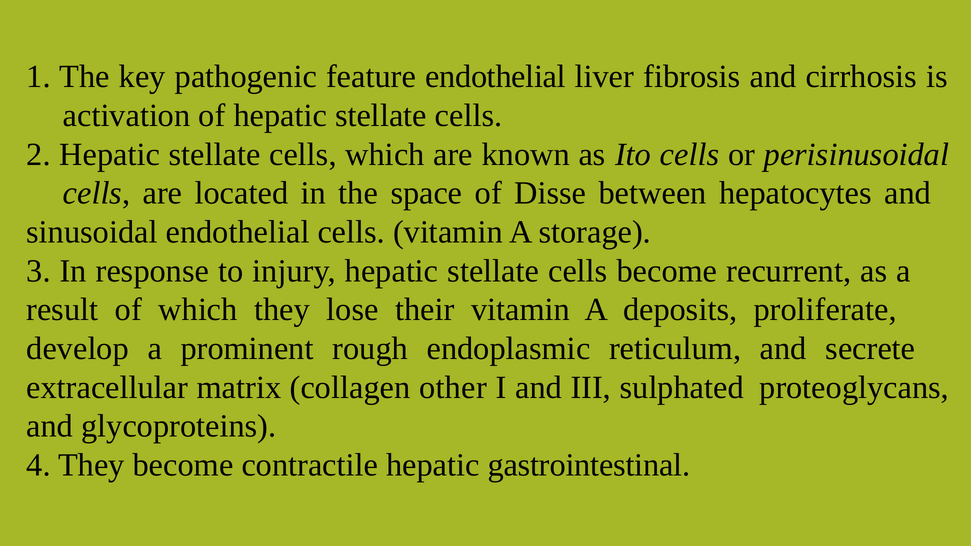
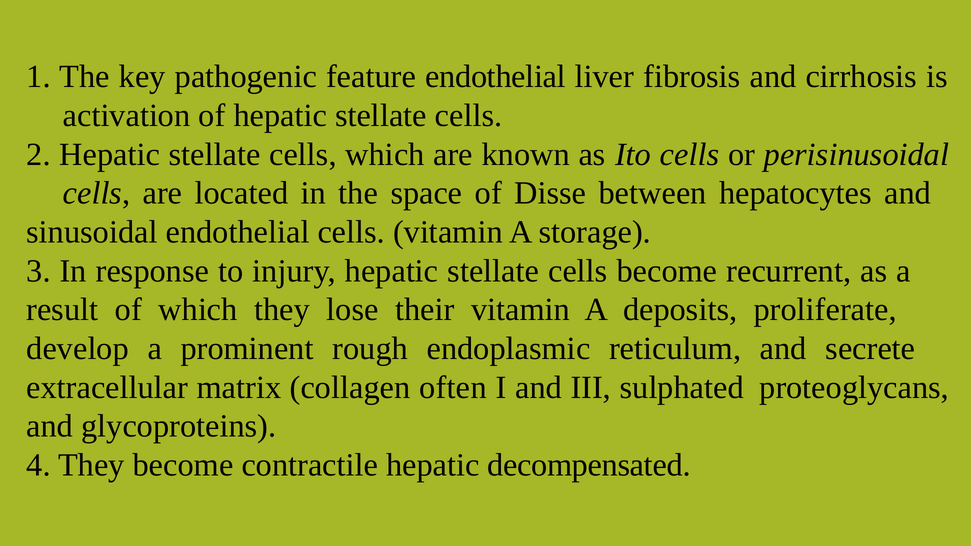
other: other -> often
gastrointestinal: gastrointestinal -> decompensated
